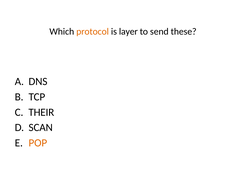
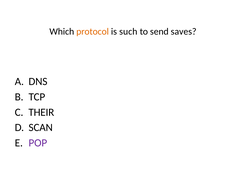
layer: layer -> such
these: these -> saves
POP colour: orange -> purple
